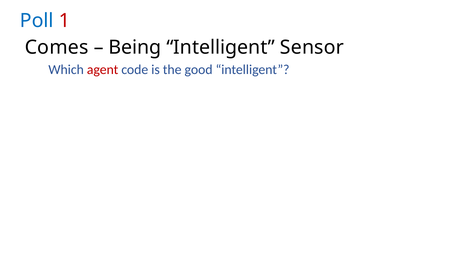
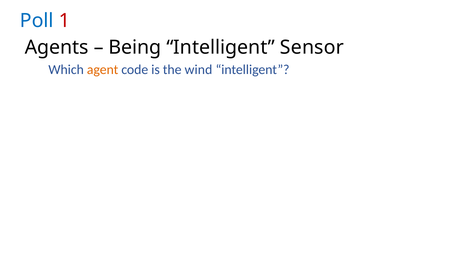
Comes: Comes -> Agents
agent colour: red -> orange
good: good -> wind
